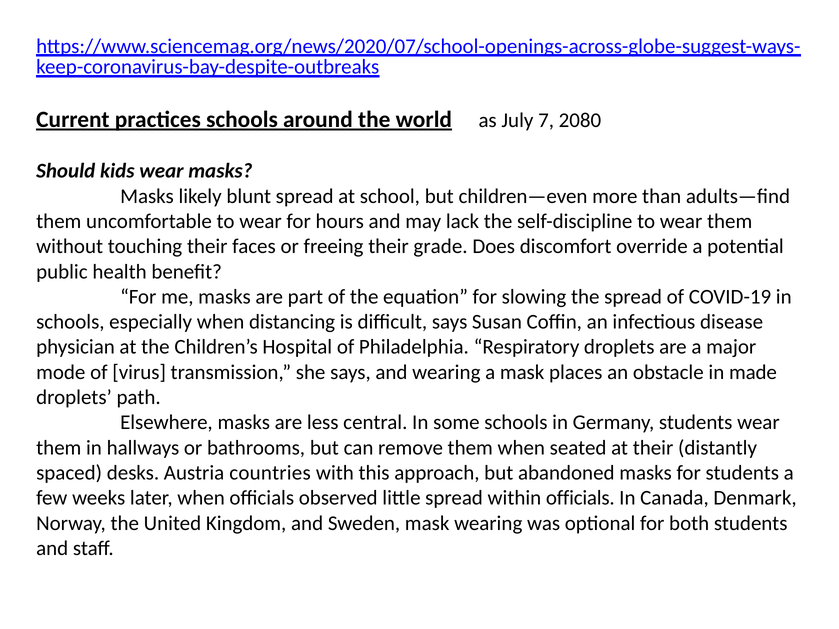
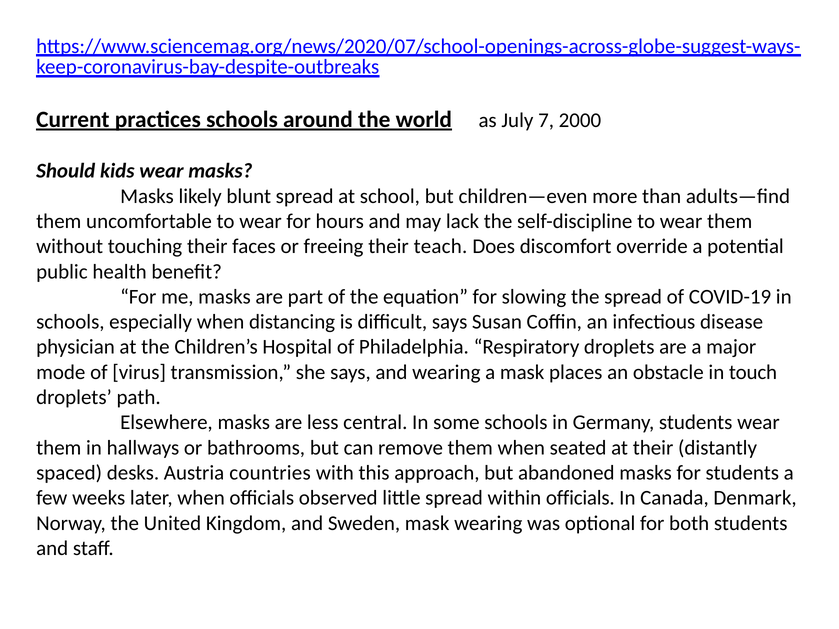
2080: 2080 -> 2000
grade: grade -> teach
made: made -> touch
